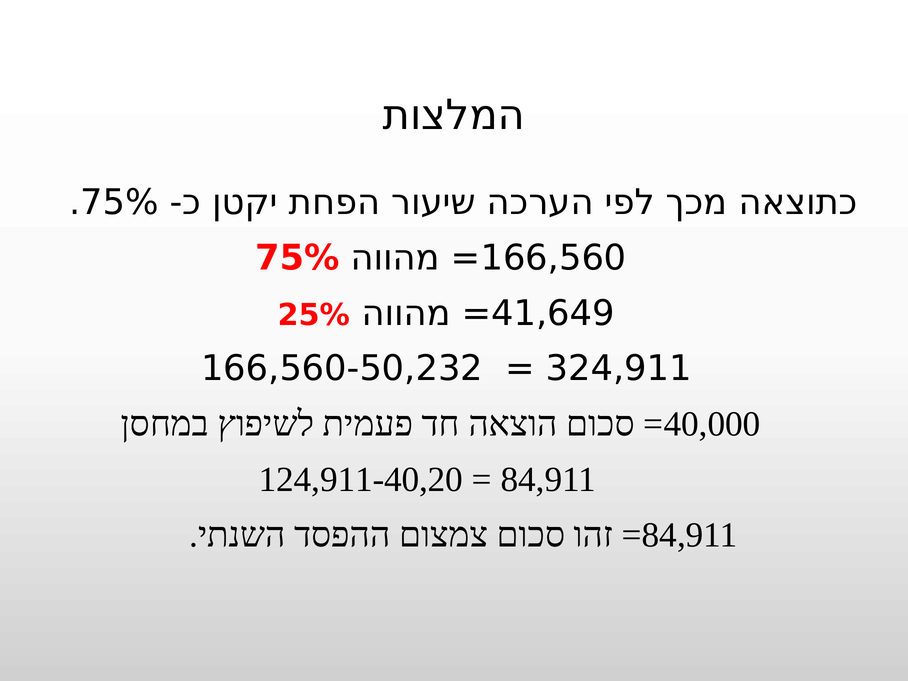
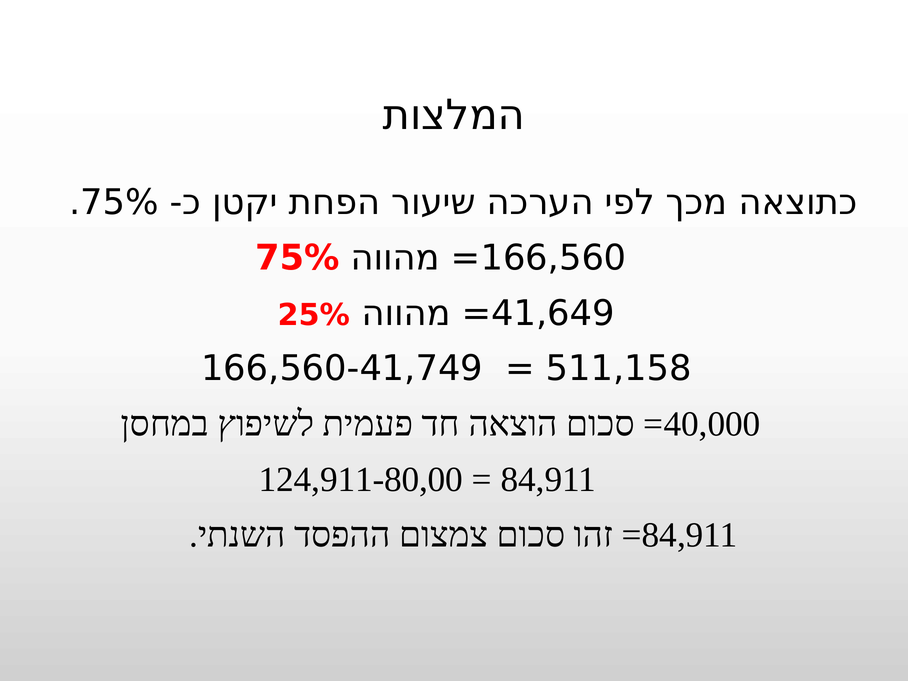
166,560-50,232: 166,560-50,232 -> 166,560-41,749
324,911: 324,911 -> 511,158
124,911-40,20: 124,911-40,20 -> 124,911-80,00
